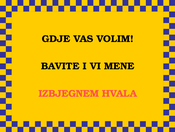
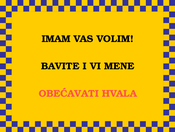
GDJE: GDJE -> IMAM
IZBJEGNEM: IZBJEGNEM -> OBEĆAVATI
